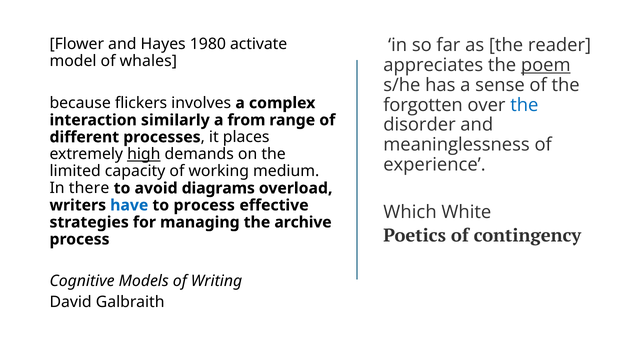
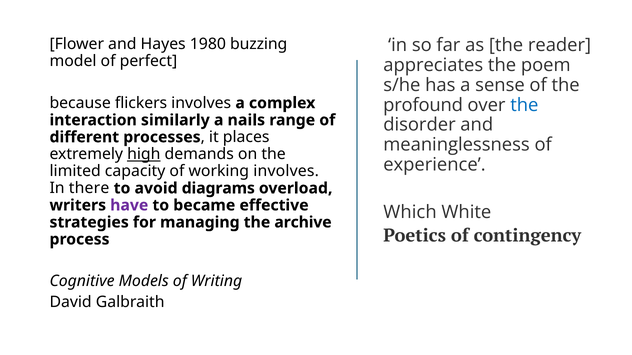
activate: activate -> buzzing
whales: whales -> perfect
poem underline: present -> none
forgotten: forgotten -> profound
from: from -> nails
working medium: medium -> involves
have colour: blue -> purple
to process: process -> became
